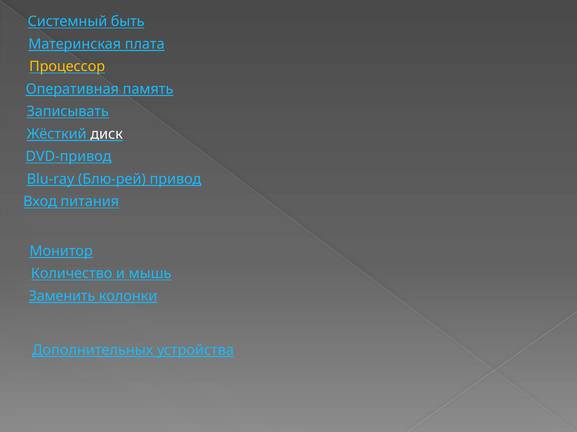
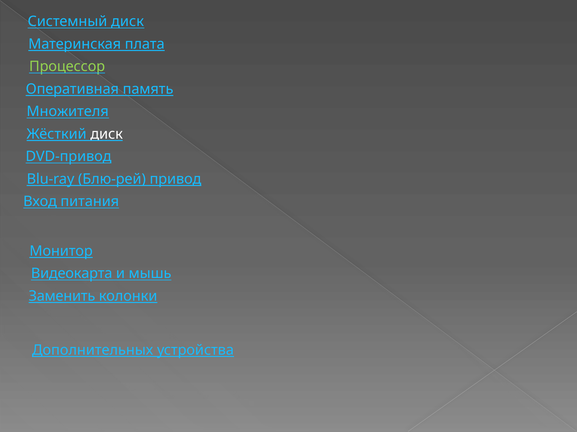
Системный быть: быть -> диск
Процессор colour: yellow -> light green
Записывать: Записывать -> Множителя
Количество: Количество -> Видеокарта
